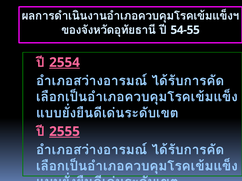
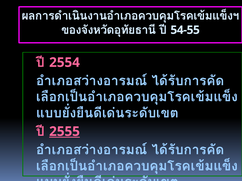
2554 underline: present -> none
